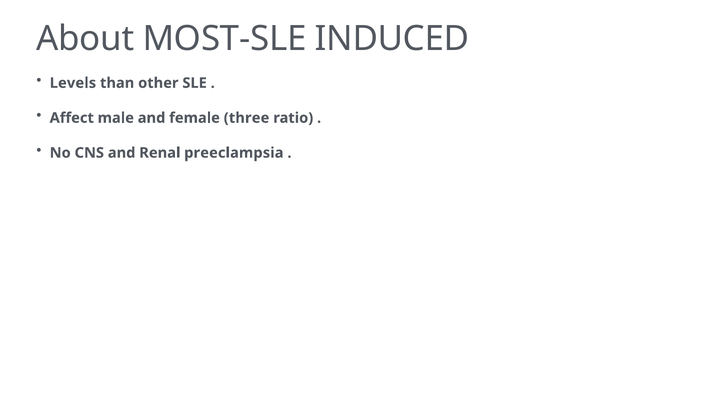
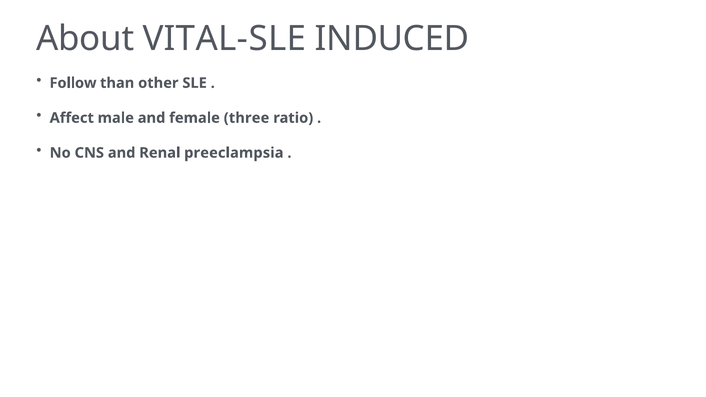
MOST-SLE: MOST-SLE -> VITAL-SLE
Levels: Levels -> Follow
